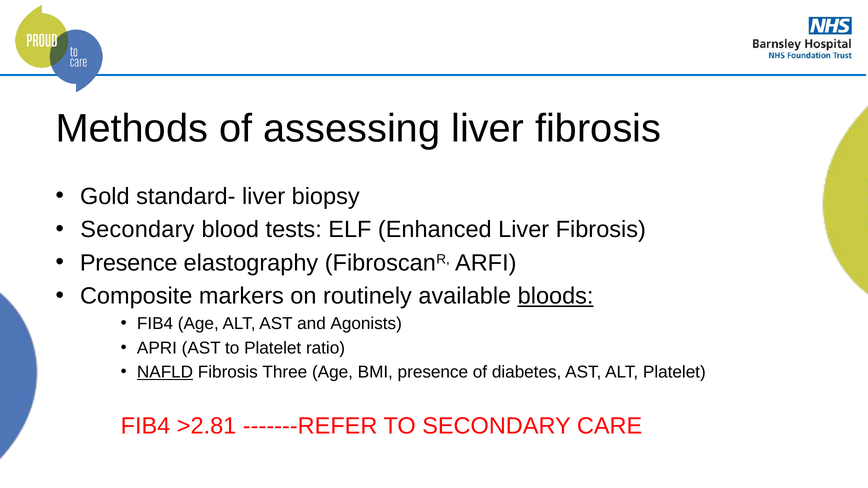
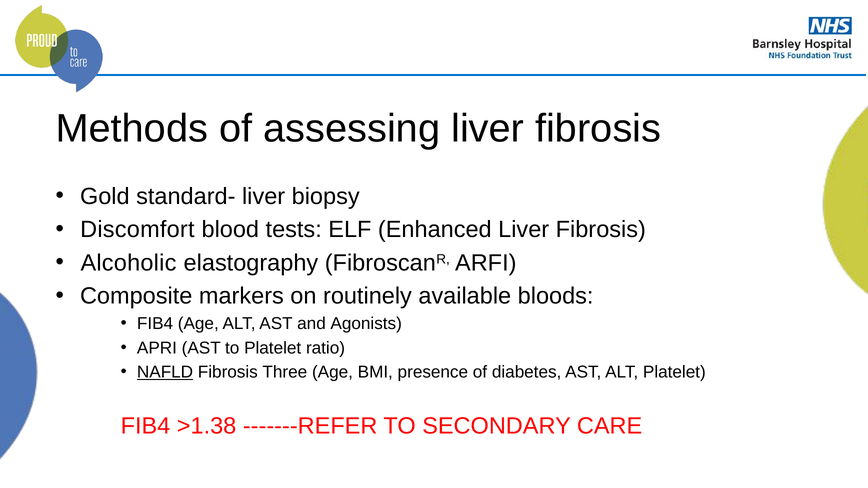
Secondary at (137, 230): Secondary -> Discomfort
Presence at (129, 263): Presence -> Alcoholic
bloods underline: present -> none
>2.81: >2.81 -> >1.38
